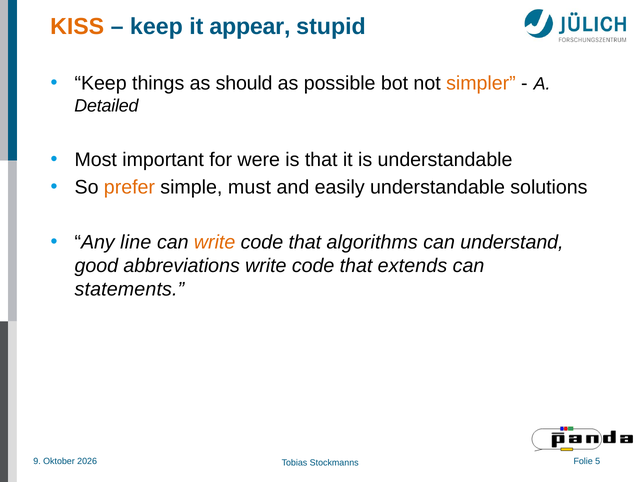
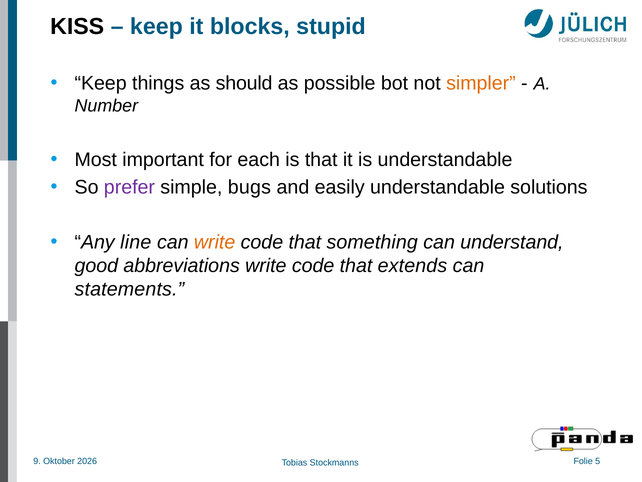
KISS colour: orange -> black
appear: appear -> blocks
Detailed: Detailed -> Number
were: were -> each
prefer colour: orange -> purple
must: must -> bugs
algorithms: algorithms -> something
